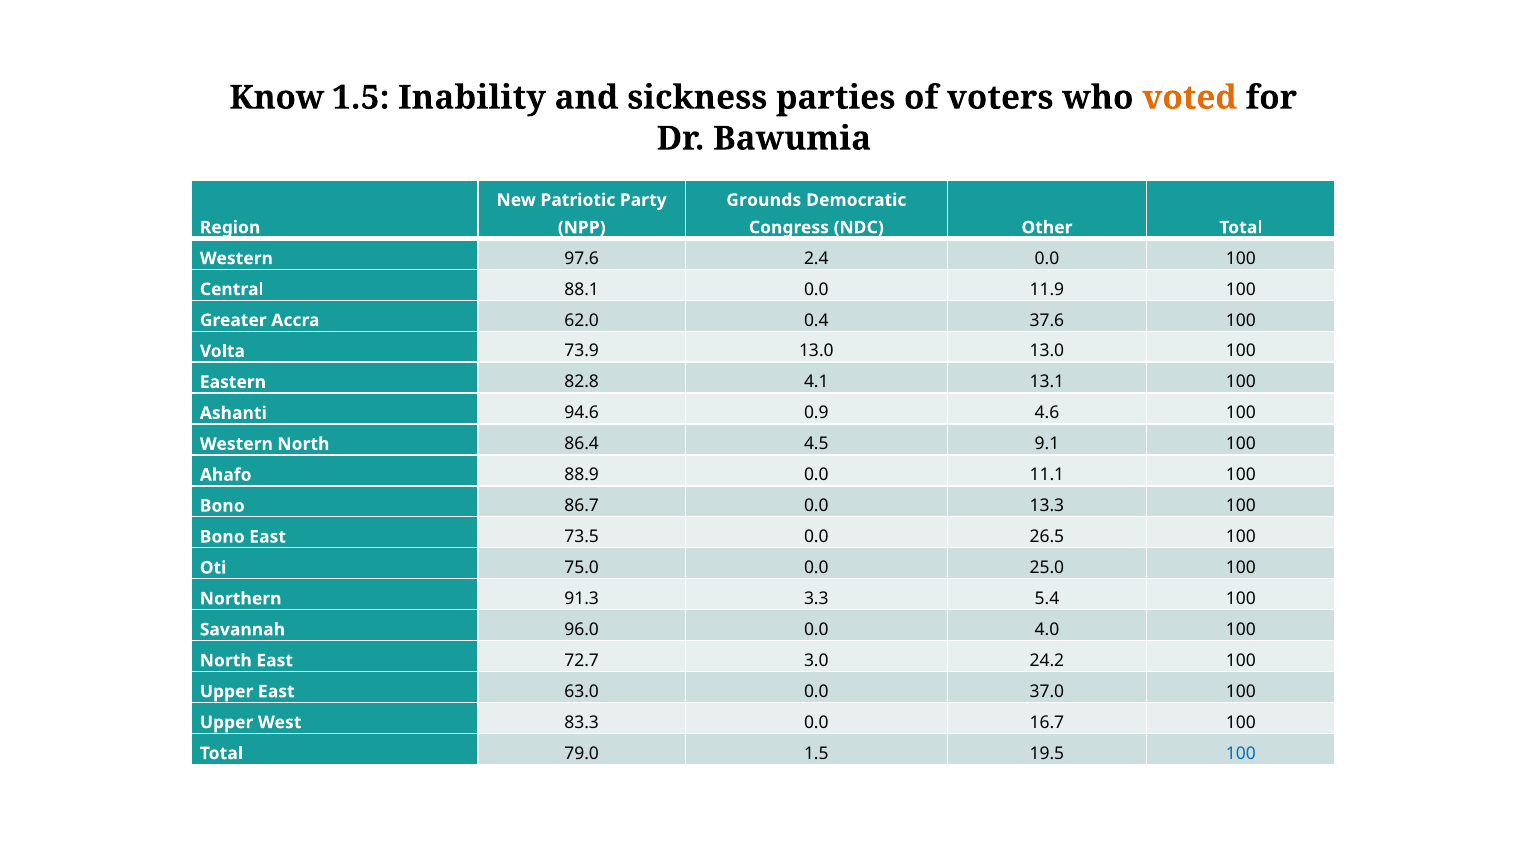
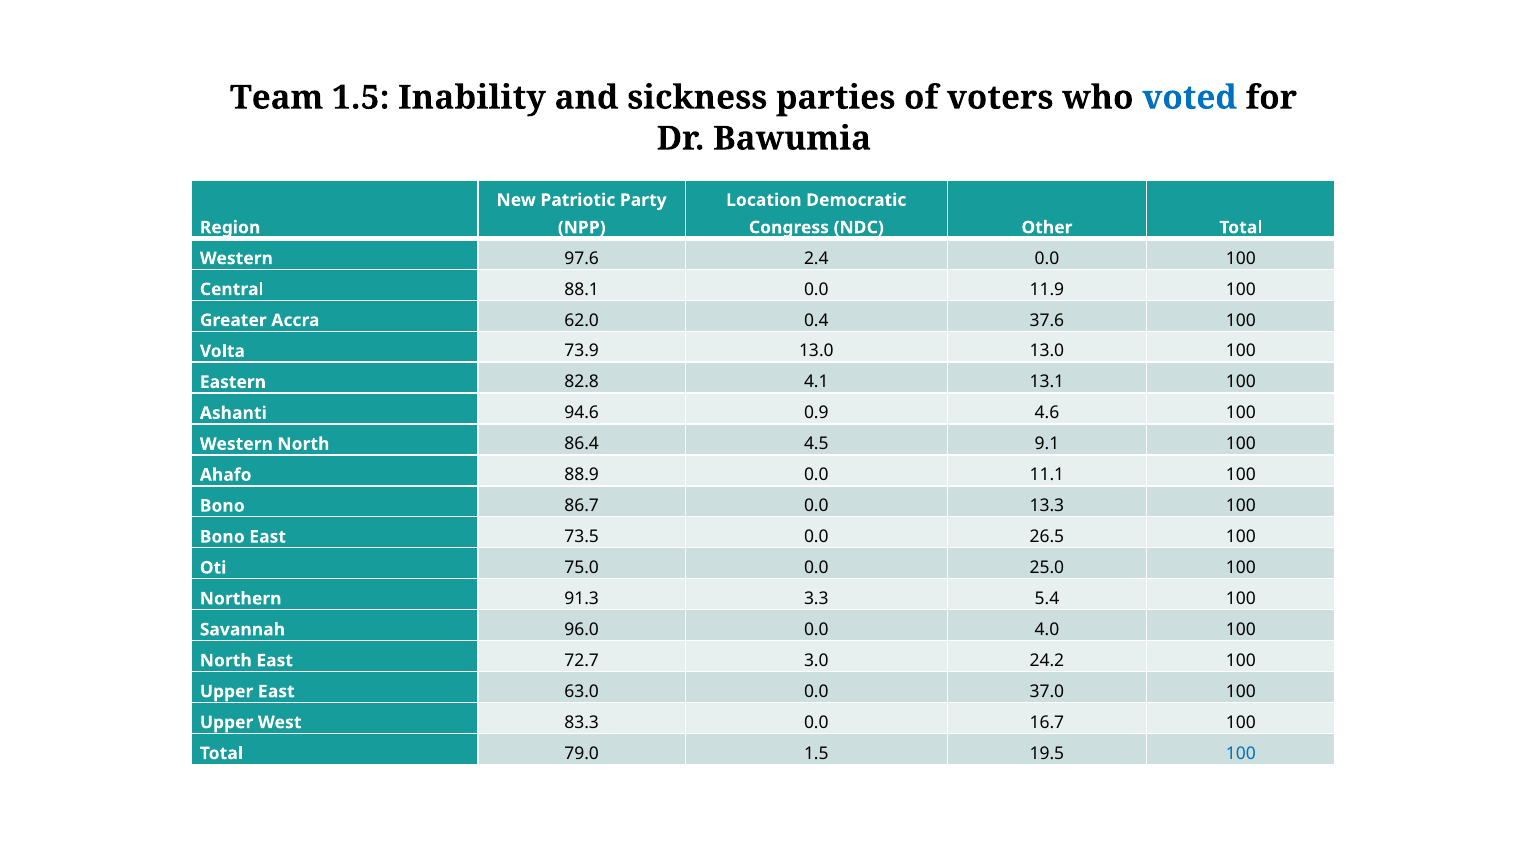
Know: Know -> Team
voted colour: orange -> blue
Grounds: Grounds -> Location
